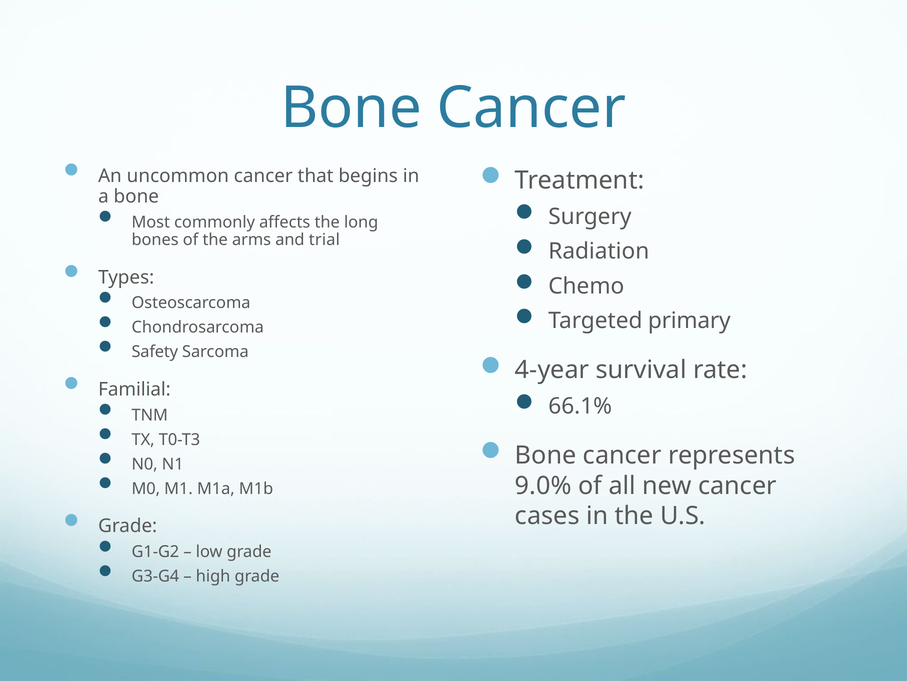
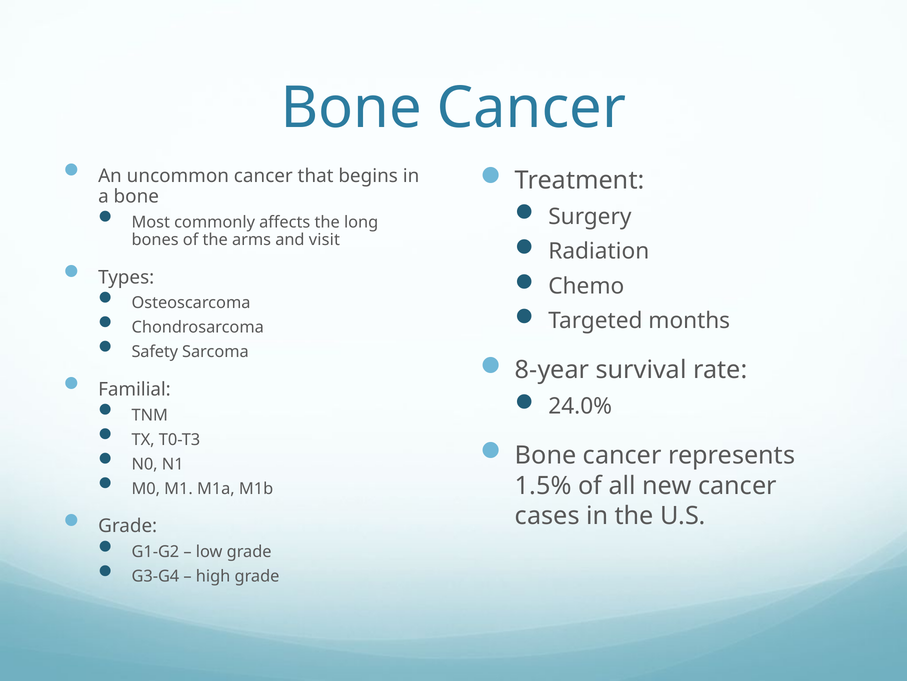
trial: trial -> visit
primary: primary -> months
4-year: 4-year -> 8-year
66.1%: 66.1% -> 24.0%
9.0%: 9.0% -> 1.5%
